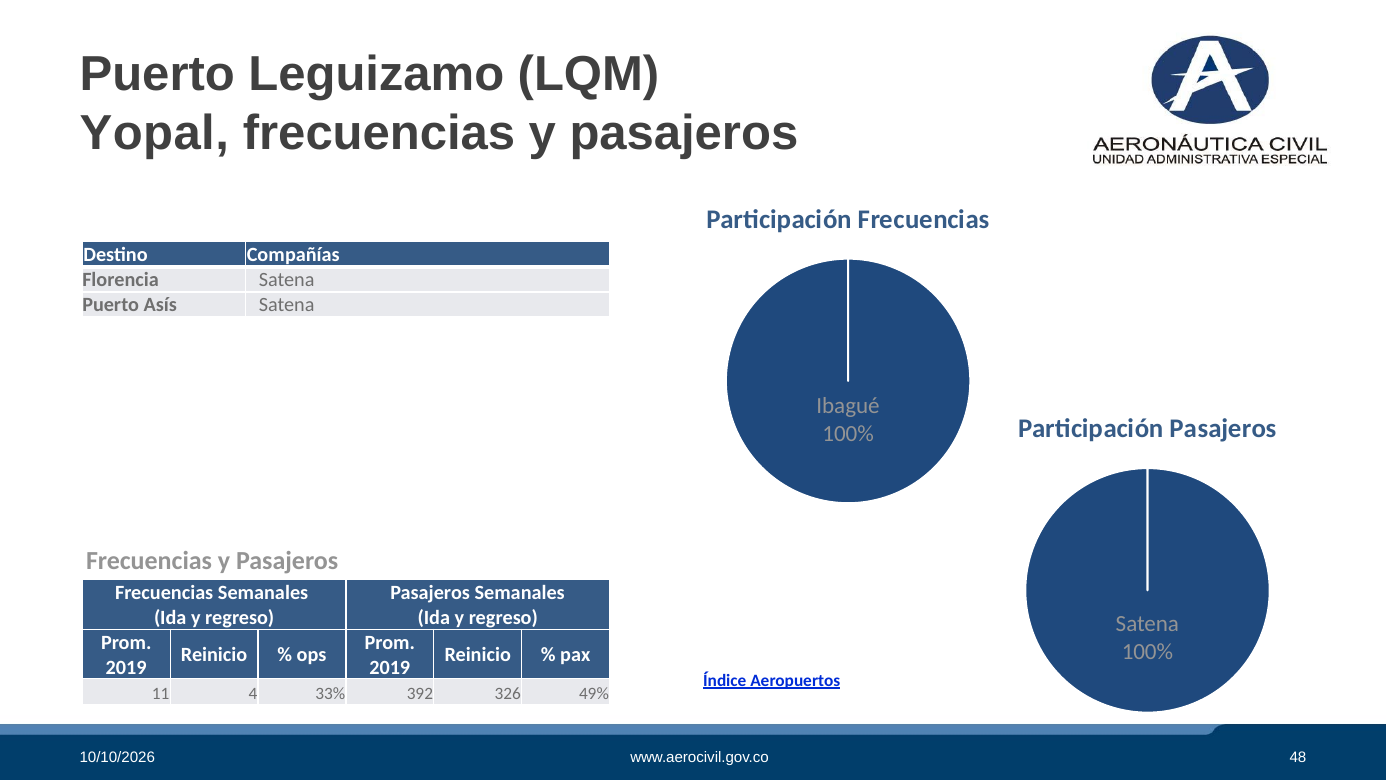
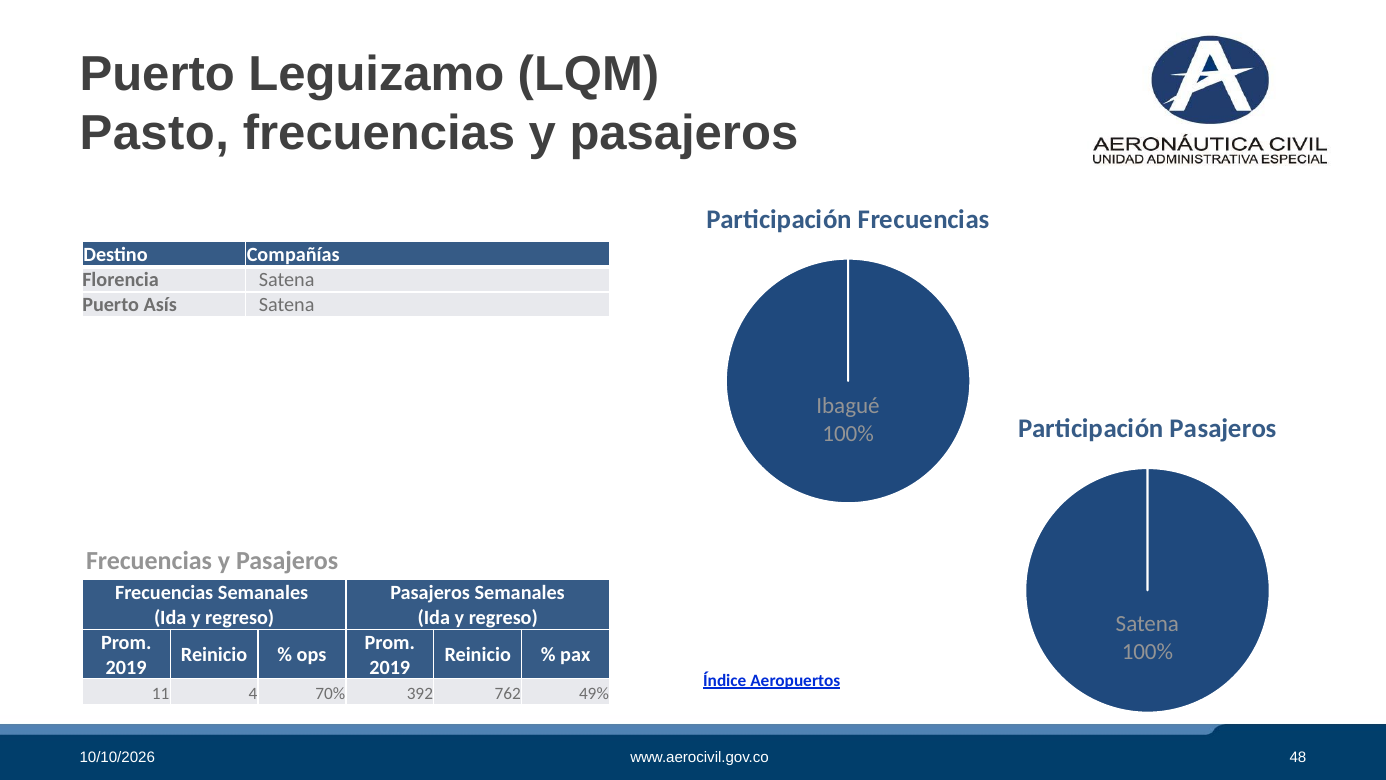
Yopal: Yopal -> Pasto
33%: 33% -> 70%
326: 326 -> 762
